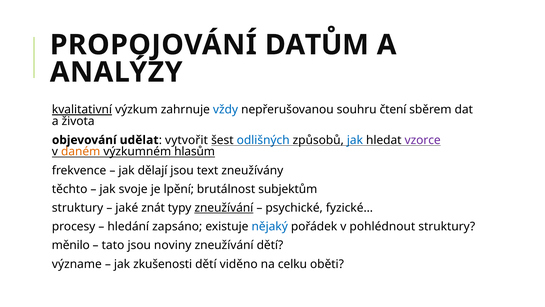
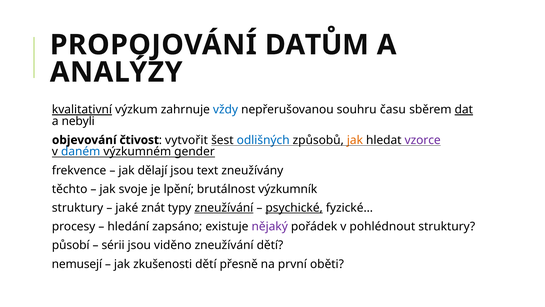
čtení: čtení -> času
dat underline: none -> present
života: života -> nebyli
udělat: udělat -> čtivost
jak at (355, 140) colour: blue -> orange
daném colour: orange -> blue
hlasům: hlasům -> gender
subjektům: subjektům -> výzkumník
psychické underline: none -> present
nějaký colour: blue -> purple
měnilo: měnilo -> působí
tato: tato -> sérii
noviny: noviny -> viděno
význame: význame -> nemusejí
viděno: viděno -> přesně
celku: celku -> první
